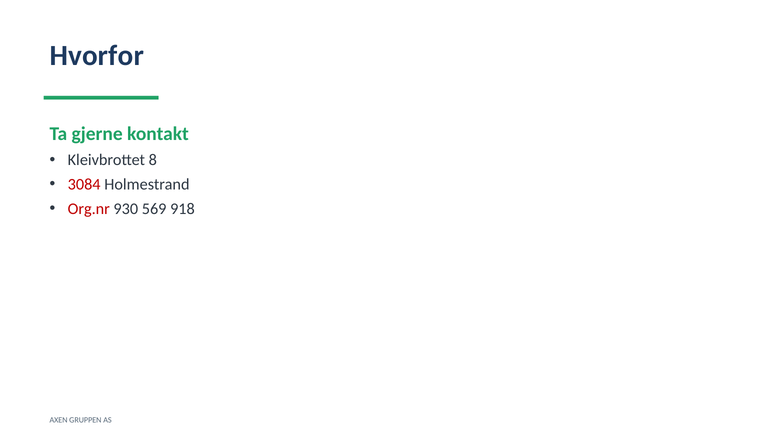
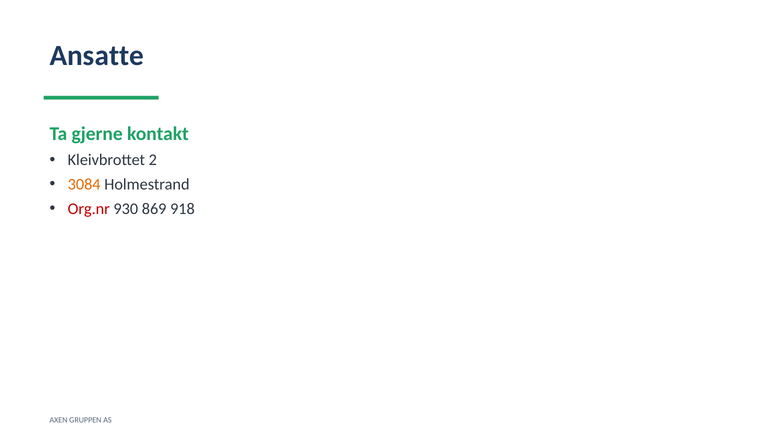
Hvorfor: Hvorfor -> Ansatte
8: 8 -> 2
3084 colour: red -> orange
569: 569 -> 869
